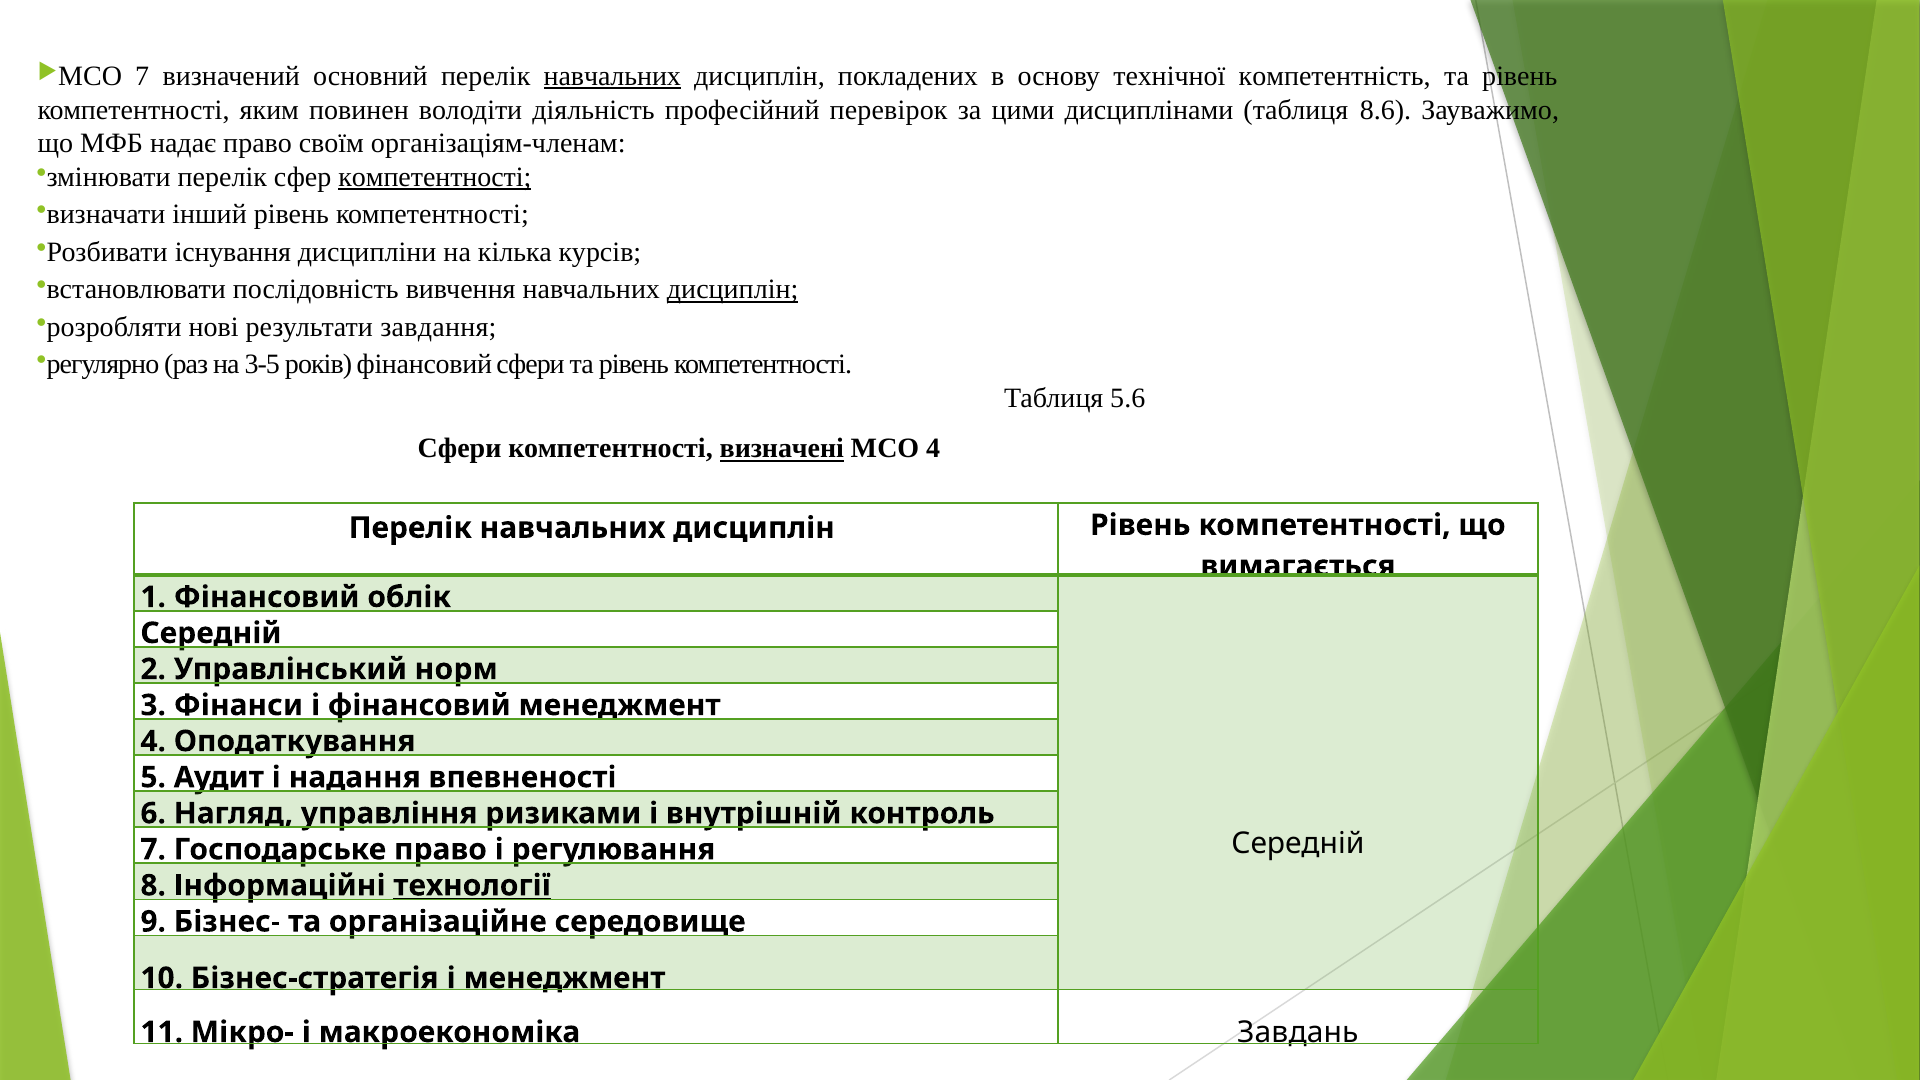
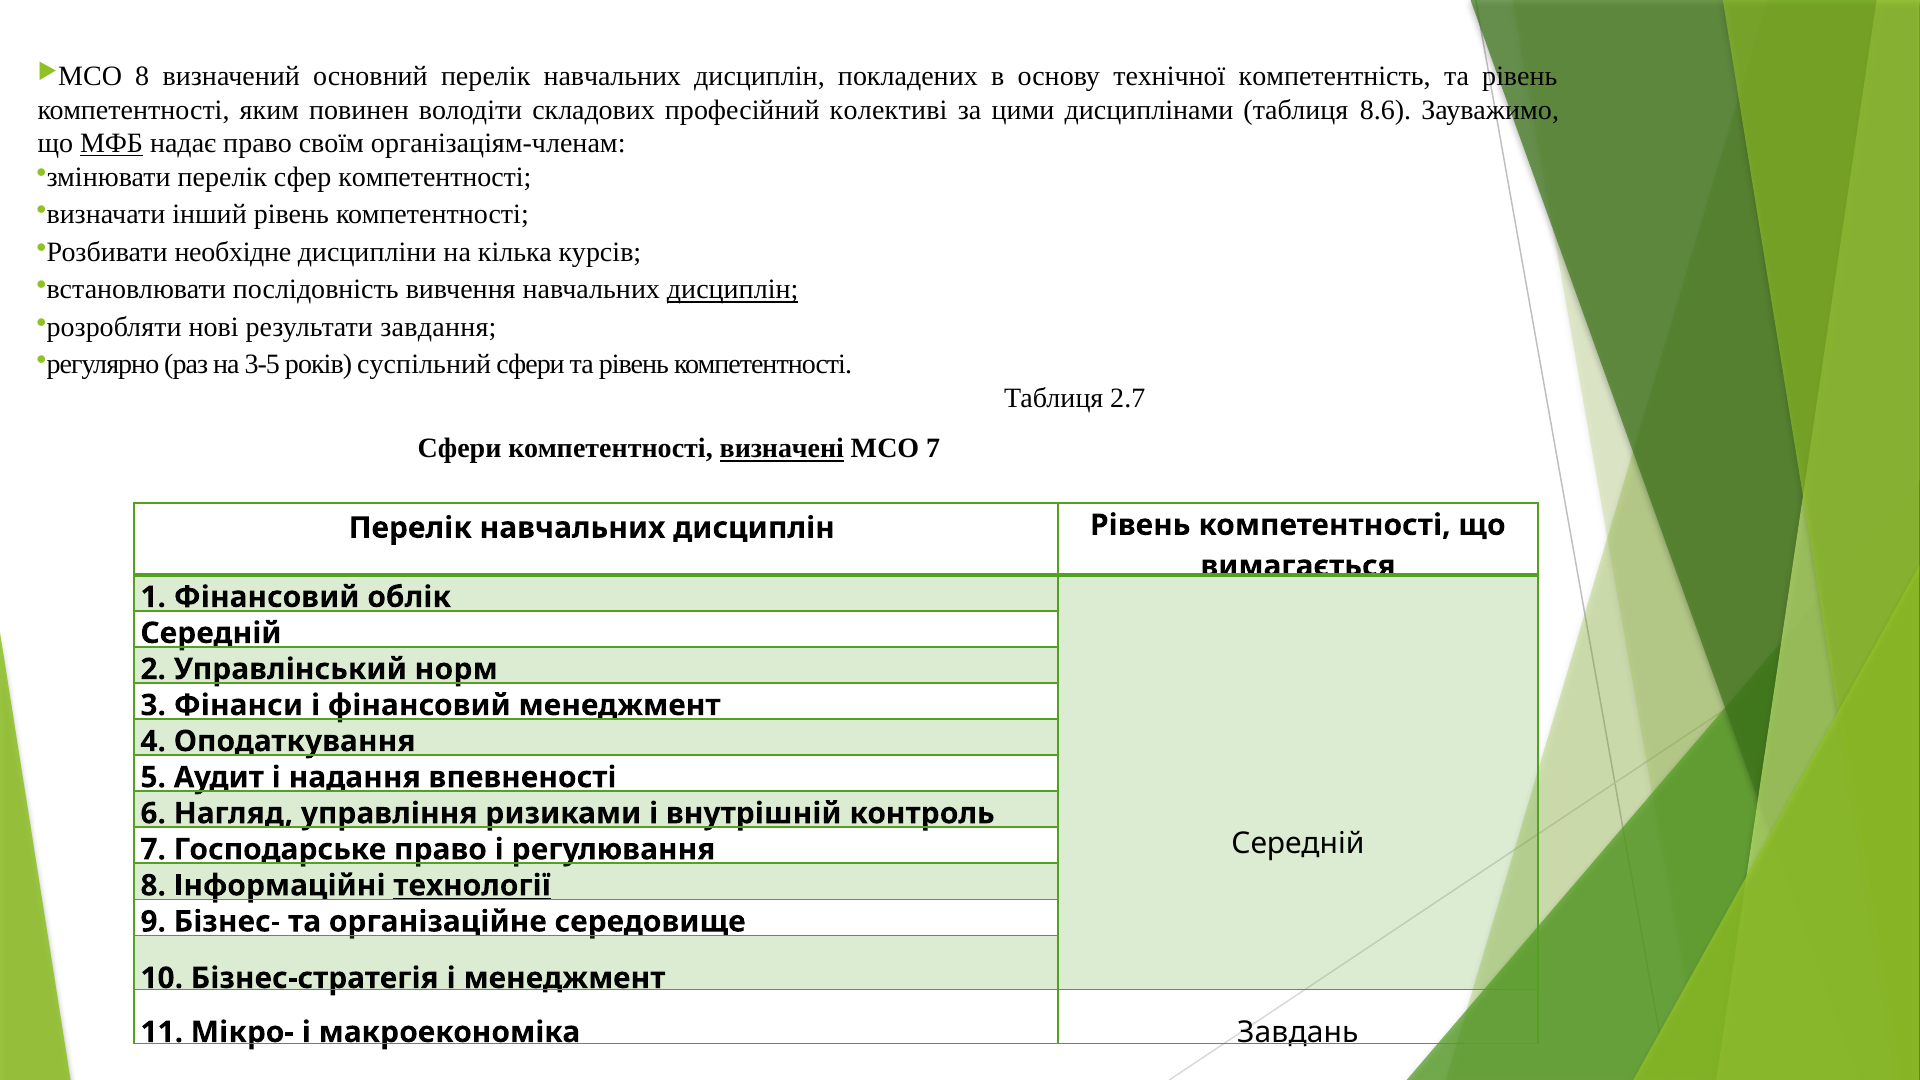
7 at (142, 76): 7 -> 8
навчальних at (612, 76) underline: present -> none
діяльність: діяльність -> складових
перевірок: перевірок -> колективі
МФБ underline: none -> present
компетентності at (435, 177) underline: present -> none
існування: існування -> необхідне
років фінансовий: фінансовий -> суспільний
5.6: 5.6 -> 2.7
МСО 4: 4 -> 7
